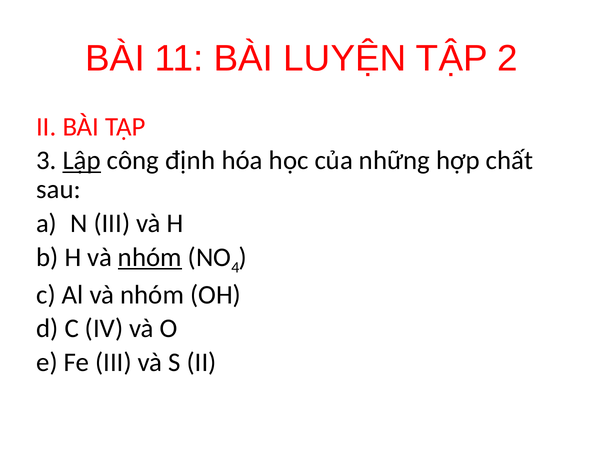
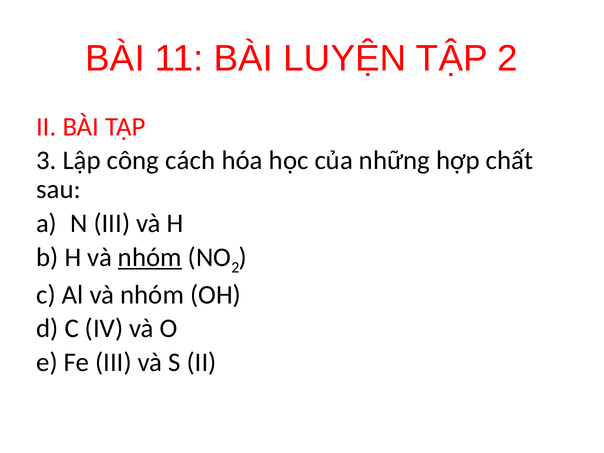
Lập underline: present -> none
định: định -> cách
4 at (235, 268): 4 -> 2
